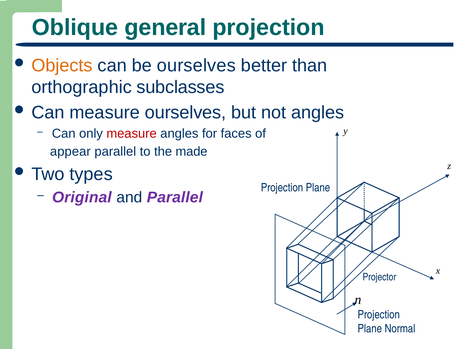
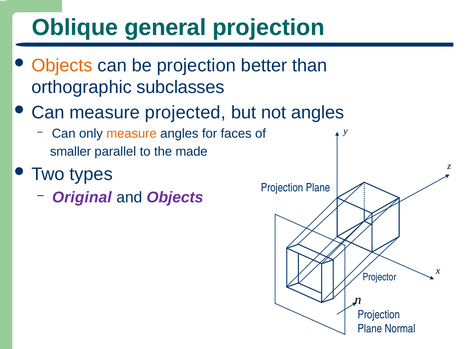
be ourselves: ourselves -> projection
measure ourselves: ourselves -> projected
measure at (132, 133) colour: red -> orange
appear: appear -> smaller
and Parallel: Parallel -> Objects
